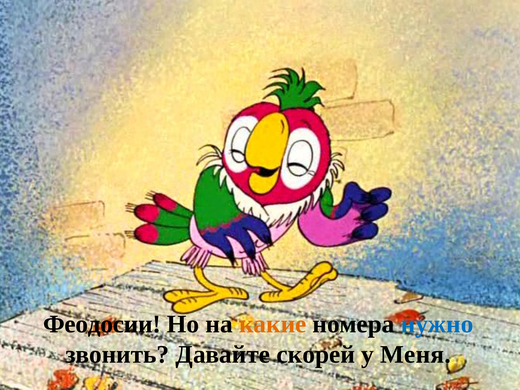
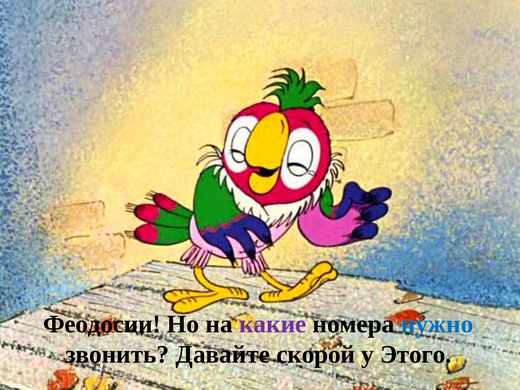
какие colour: orange -> purple
скорей: скорей -> скорой
Меня: Меня -> Этого
